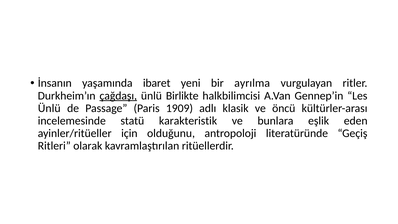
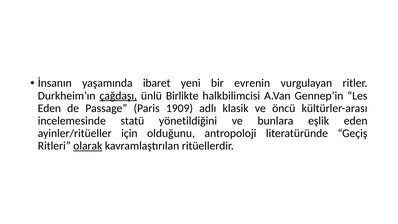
ayrılma: ayrılma -> evrenin
Ünlü at (49, 108): Ünlü -> Eden
karakteristik: karakteristik -> yönetildiğini
olarak underline: none -> present
